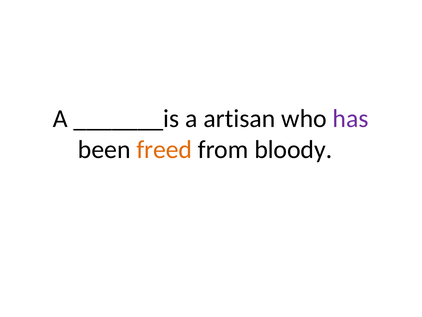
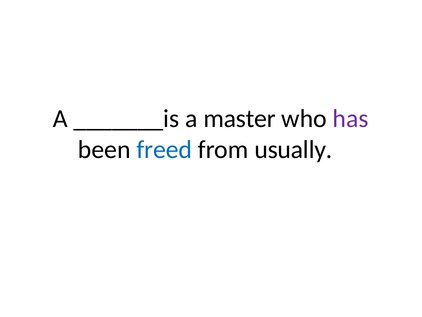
artisan: artisan -> master
freed colour: orange -> blue
bloody: bloody -> usually
